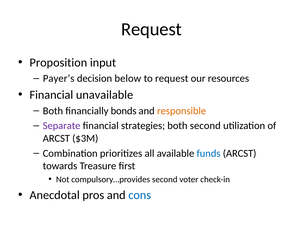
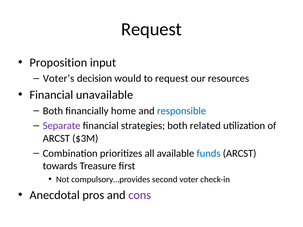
Payer’s: Payer’s -> Voter’s
below: below -> would
bonds: bonds -> home
responsible colour: orange -> blue
both second: second -> related
cons colour: blue -> purple
